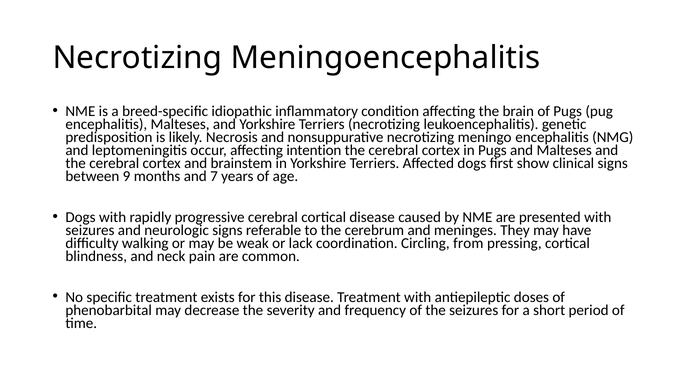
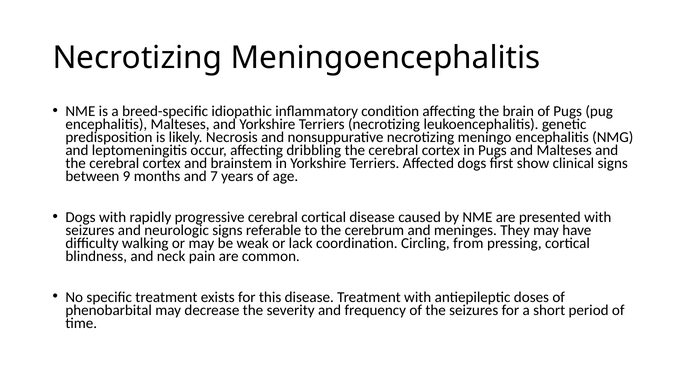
intention: intention -> dribbling
